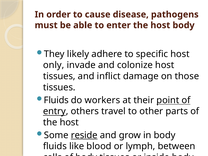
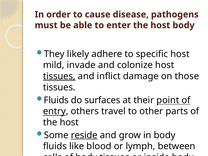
only: only -> mild
tissues at (59, 76) underline: none -> present
workers: workers -> surfaces
